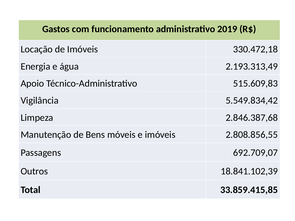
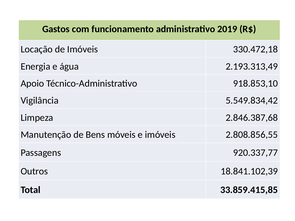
515.609,83: 515.609,83 -> 918.853,10
692.709,07: 692.709,07 -> 920.337,77
